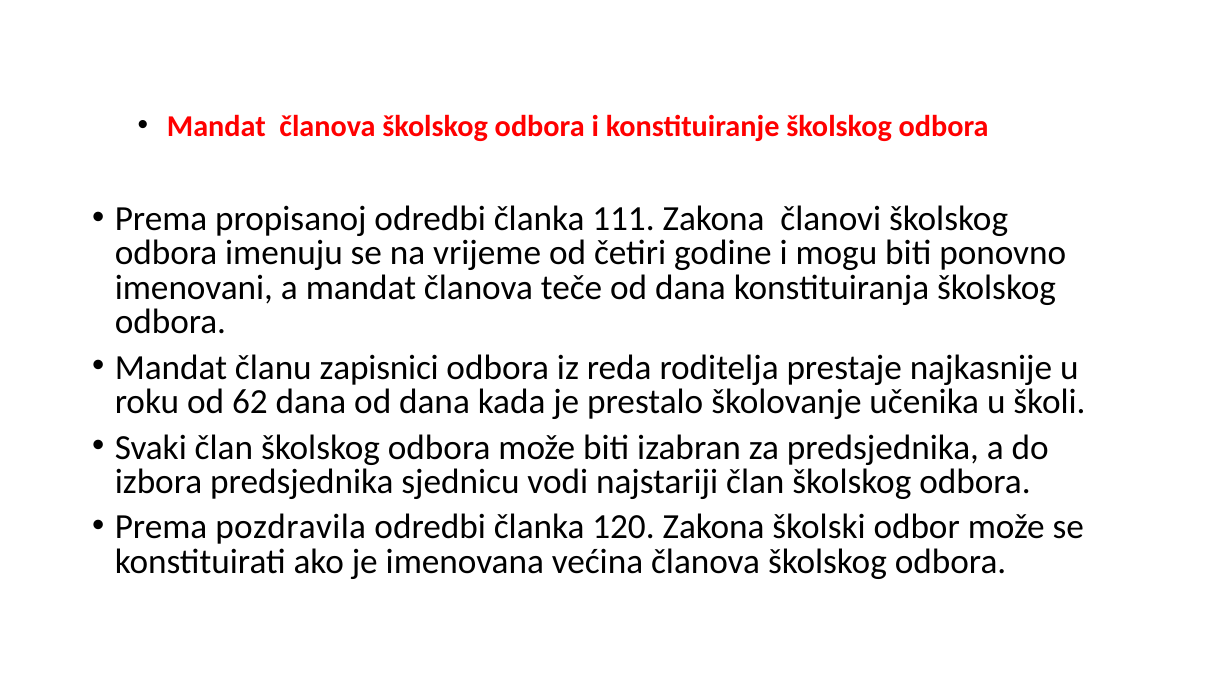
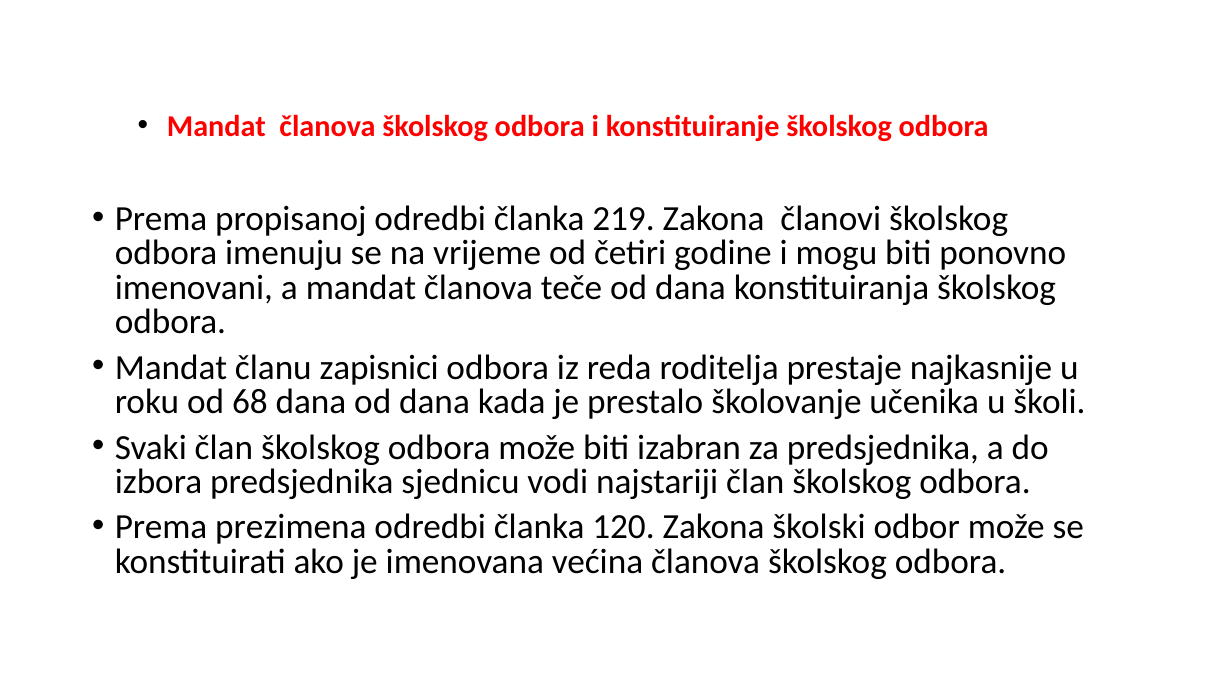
111: 111 -> 219
62: 62 -> 68
pozdravila: pozdravila -> prezimena
